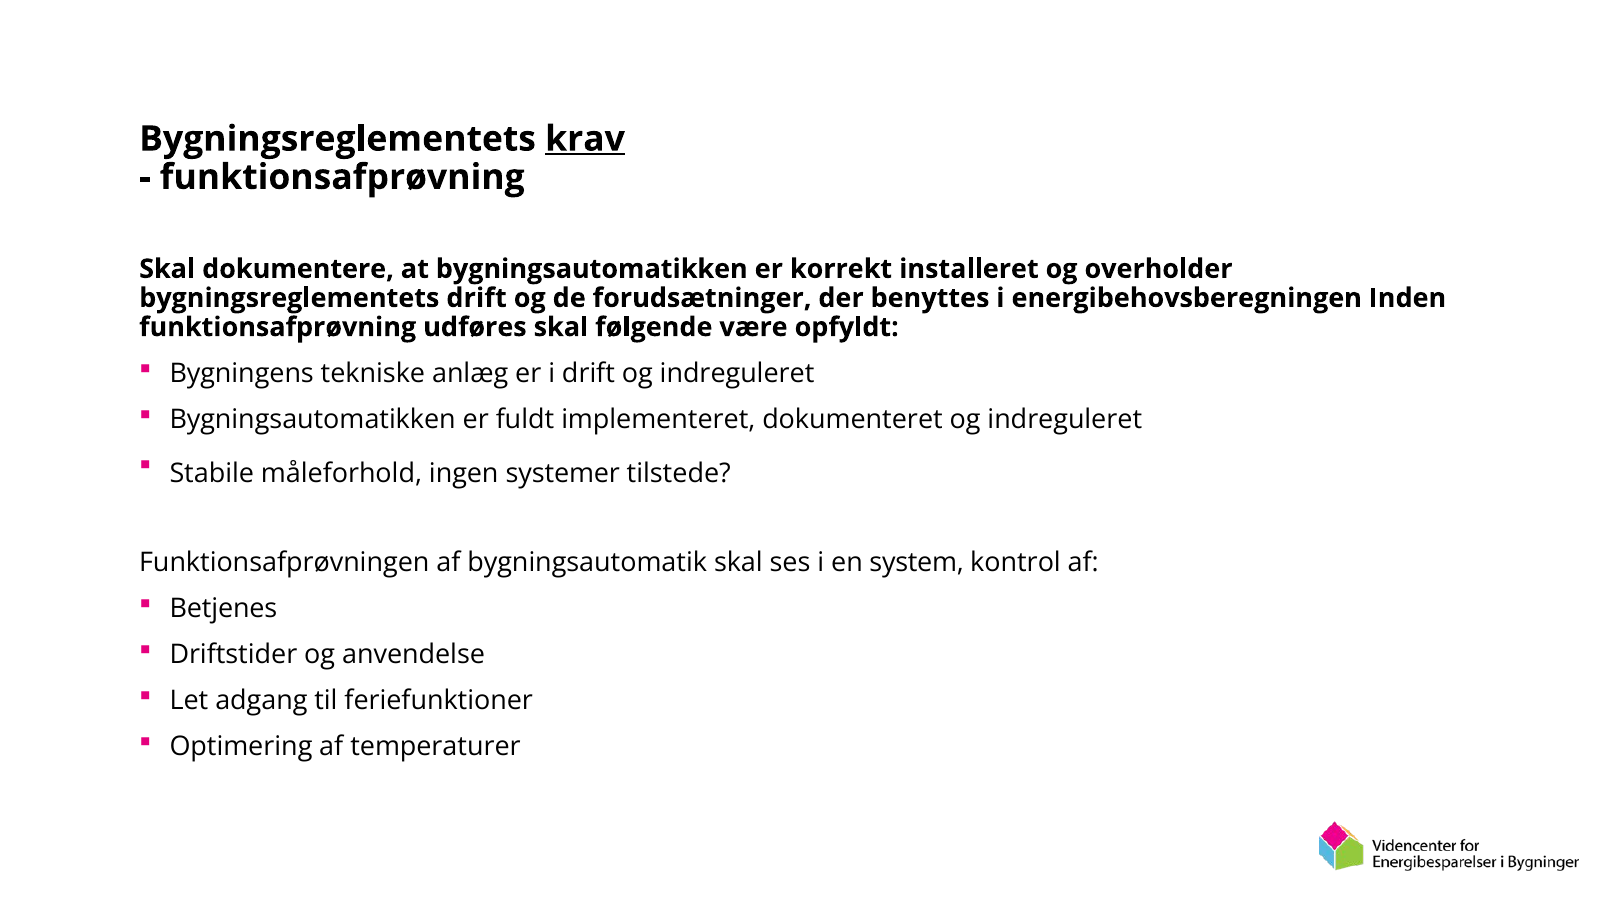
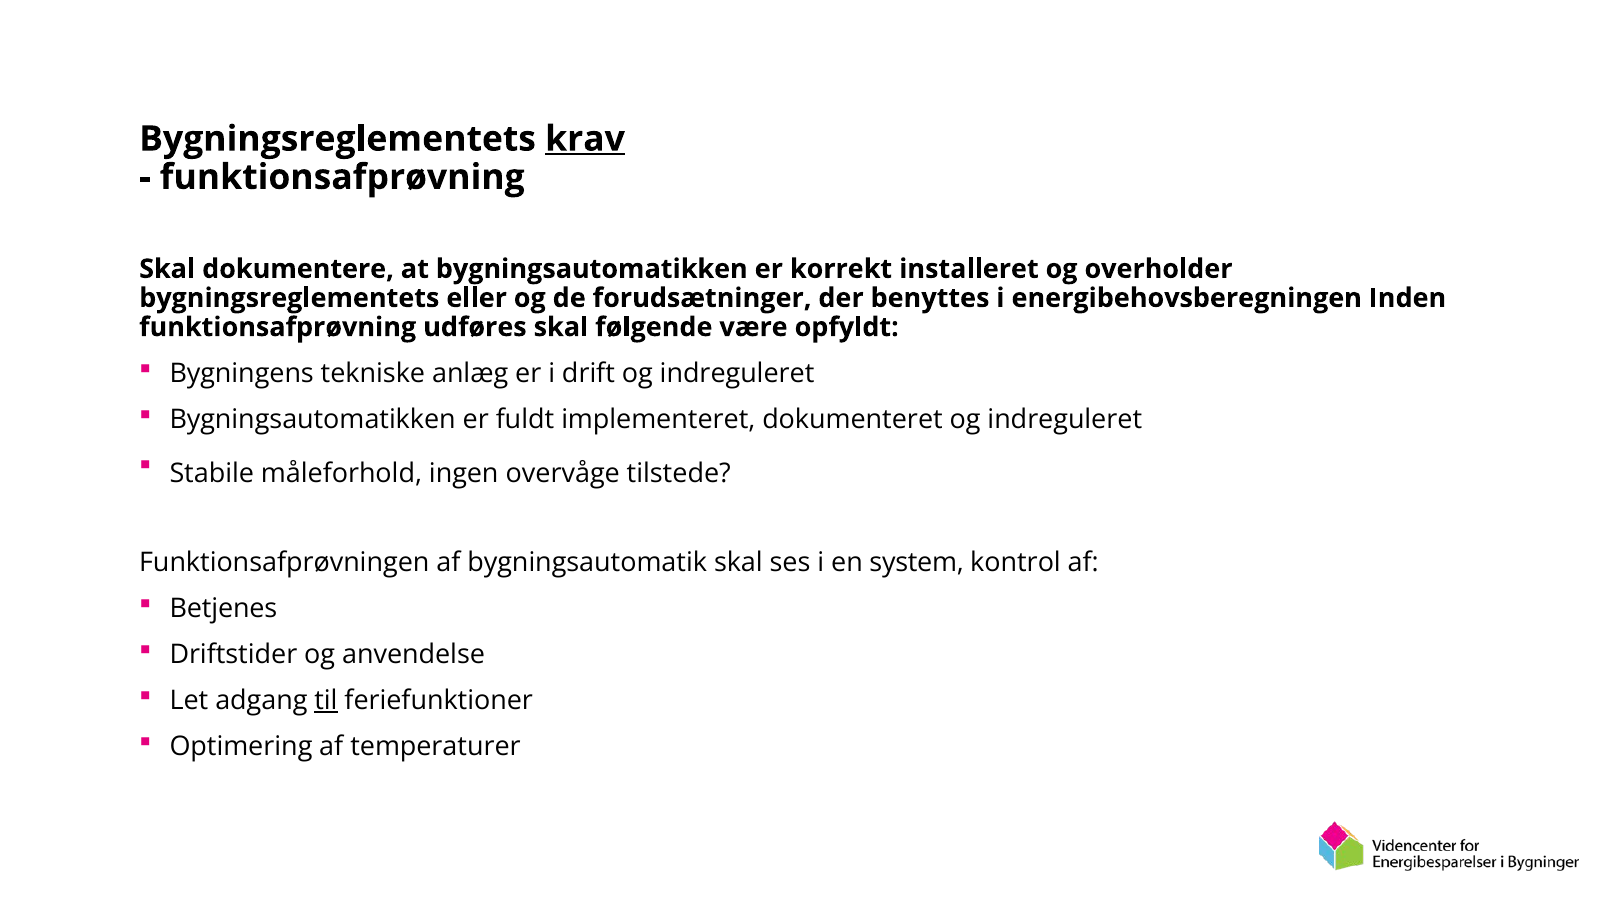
bygningsreglementets drift: drift -> eller
systemer: systemer -> overvåge
til underline: none -> present
